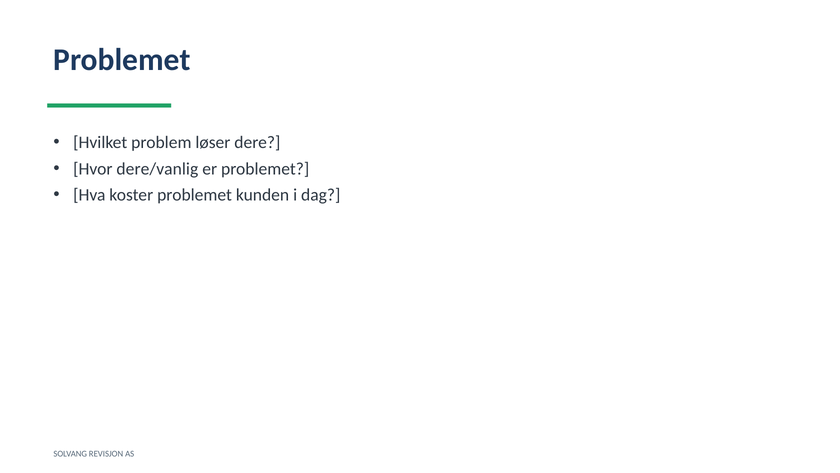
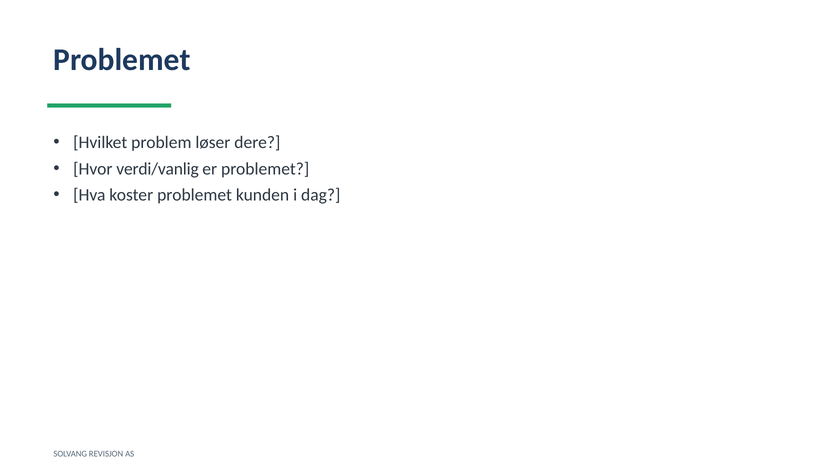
dere/vanlig: dere/vanlig -> verdi/vanlig
